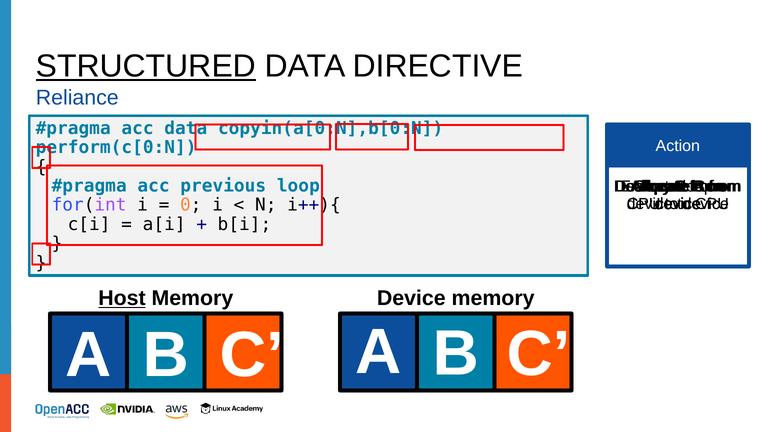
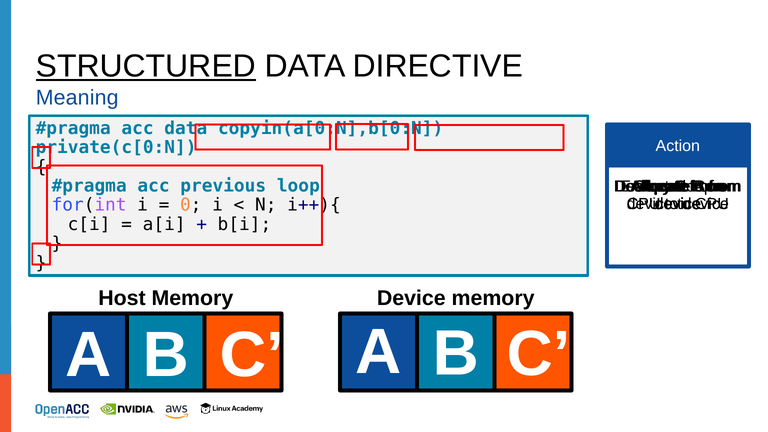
Reliance: Reliance -> Meaning
perform(c[0:N: perform(c[0:N -> private(c[0:N
Host underline: present -> none
